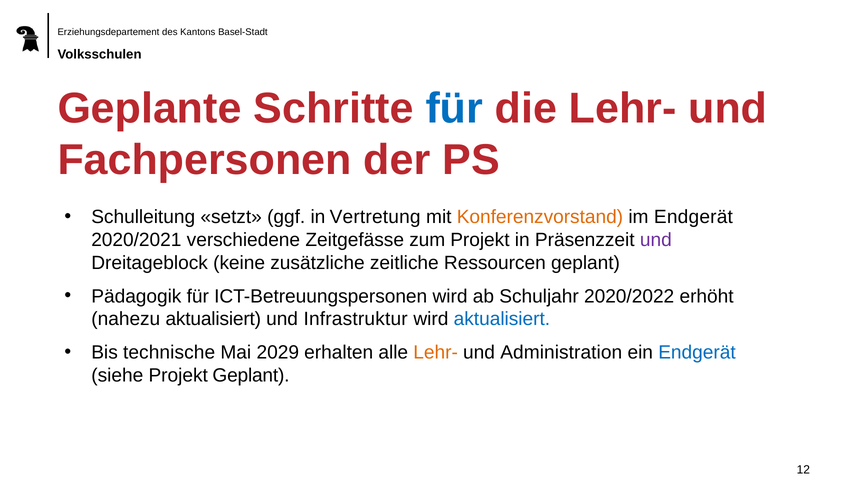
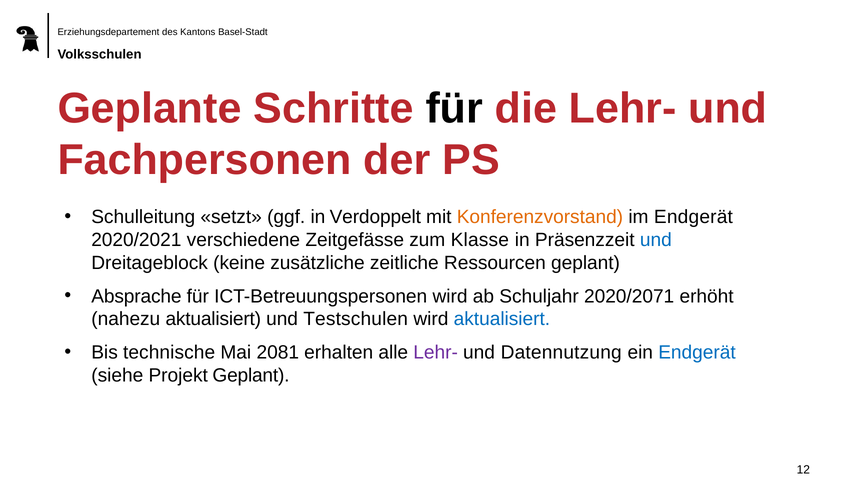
für at (454, 108) colour: blue -> black
Vertretung: Vertretung -> Verdoppelt
zum Projekt: Projekt -> Klasse
und at (656, 240) colour: purple -> blue
Pädagogik: Pädagogik -> Absprache
2020/2022: 2020/2022 -> 2020/2071
Infrastruktur: Infrastruktur -> Testschulen
2029: 2029 -> 2081
Lehr- at (436, 352) colour: orange -> purple
Administration: Administration -> Datennutzung
